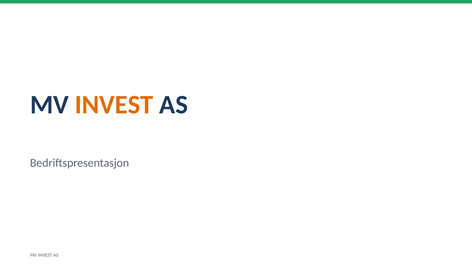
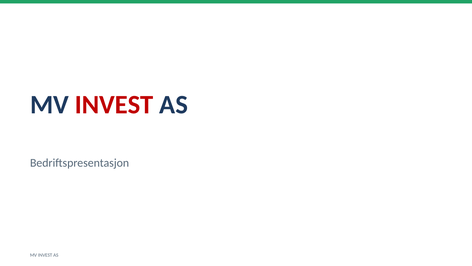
INVEST at (114, 105) colour: orange -> red
